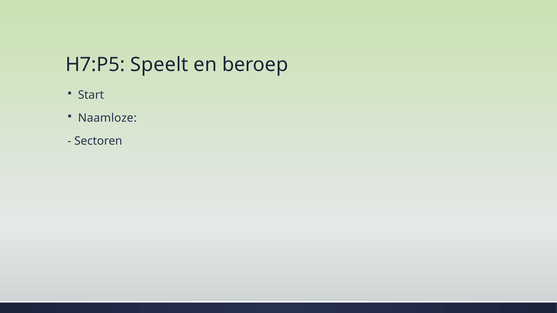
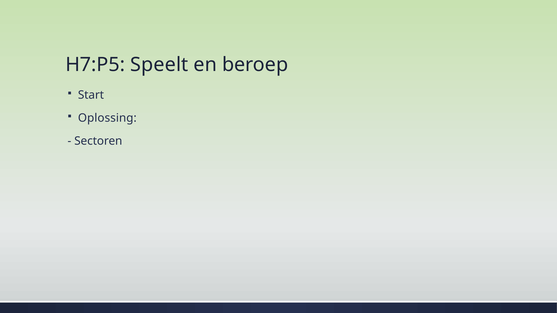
Naamloze: Naamloze -> Oplossing
